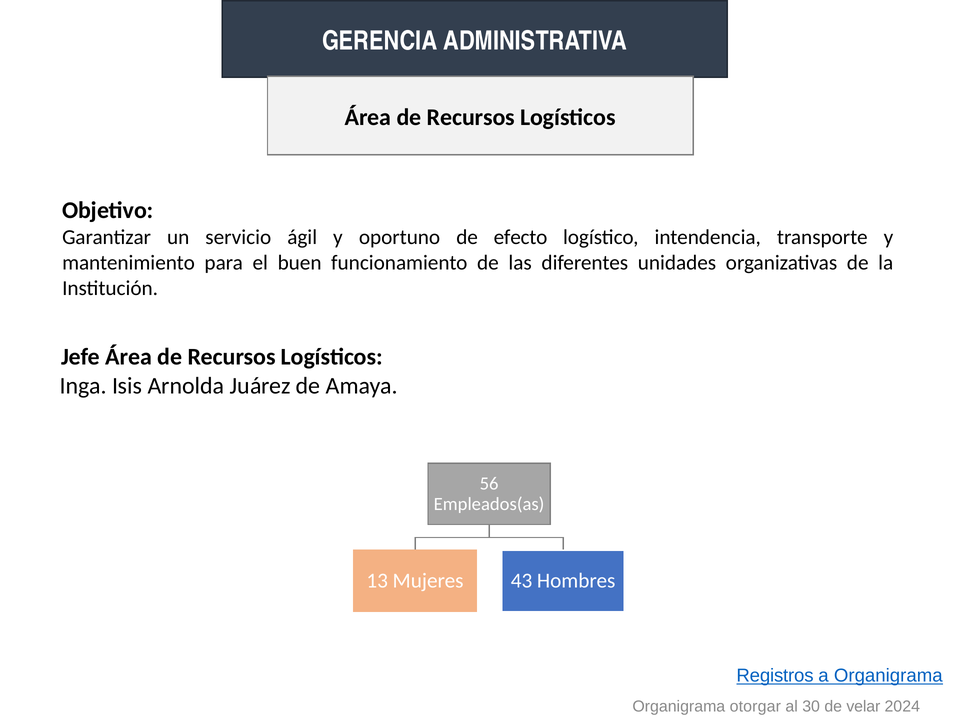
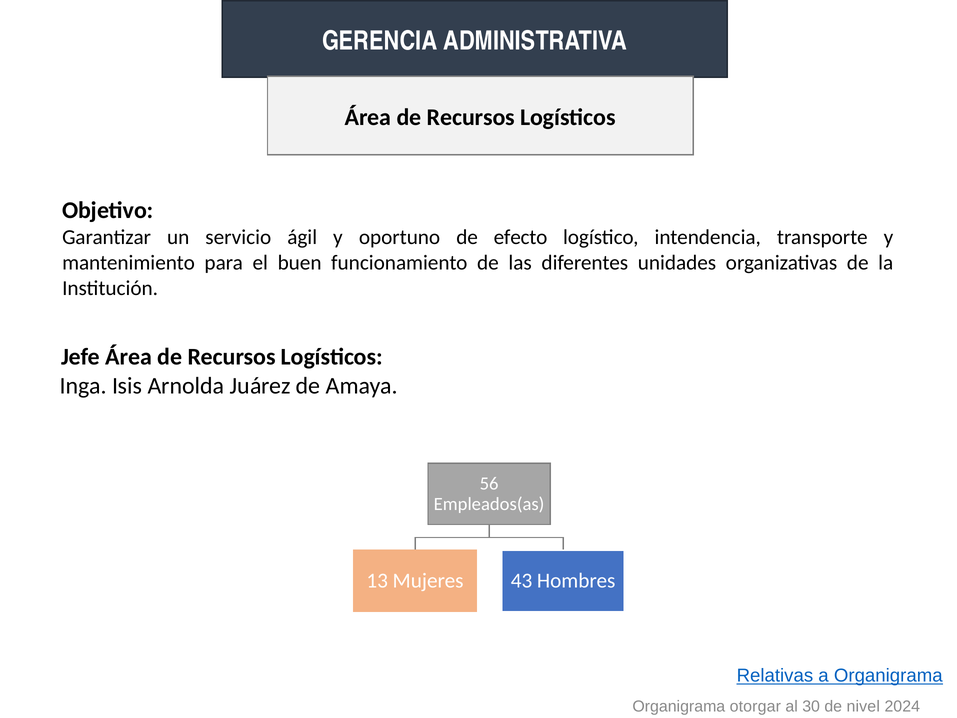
Registros: Registros -> Relativas
velar: velar -> nivel
